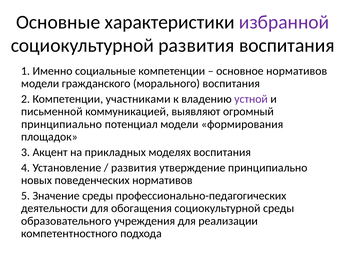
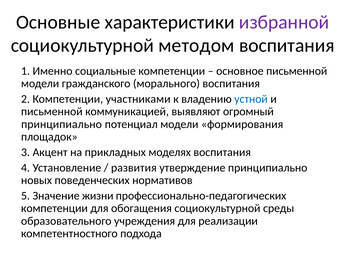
социокультурной развития: развития -> методом
основное нормативов: нормативов -> письменной
устной colour: purple -> blue
Значение среды: среды -> жизни
деятельности at (54, 209): деятельности -> компетенции
